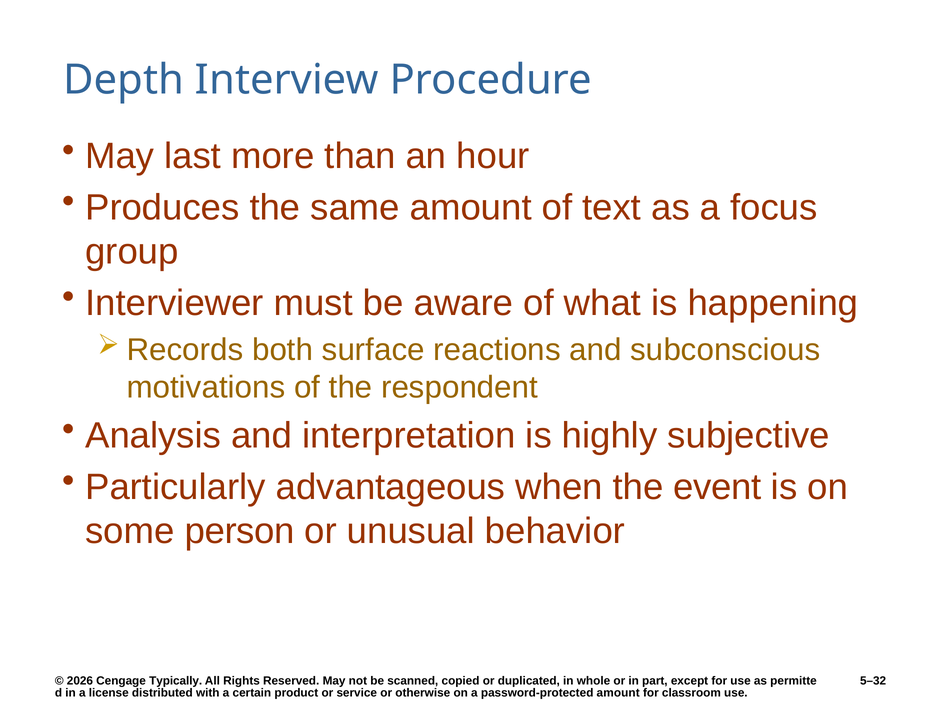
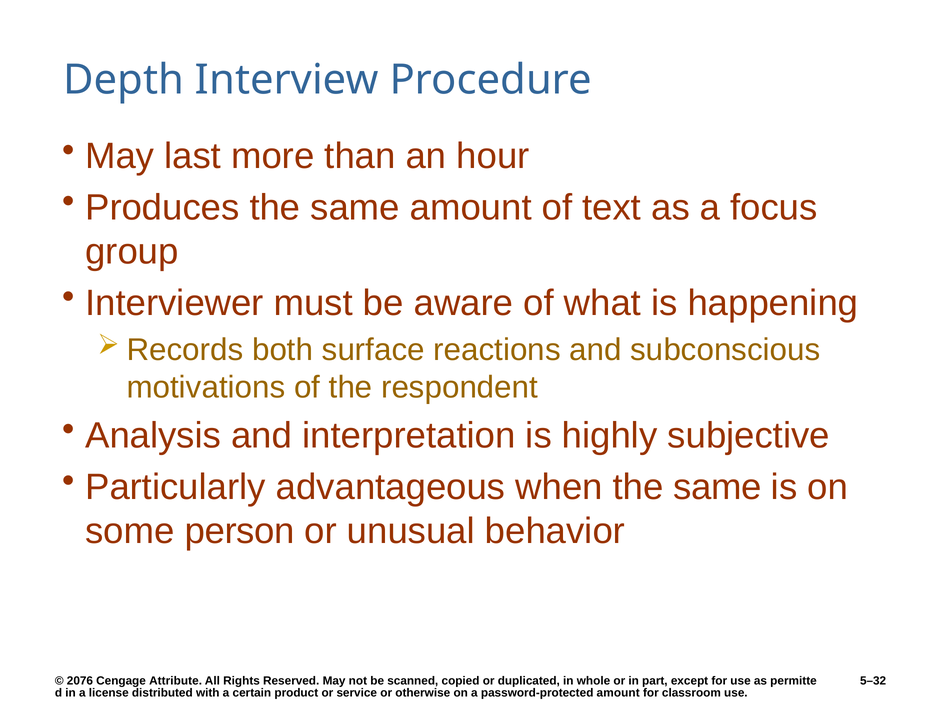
when the event: event -> same
2026: 2026 -> 2076
Typically: Typically -> Attribute
